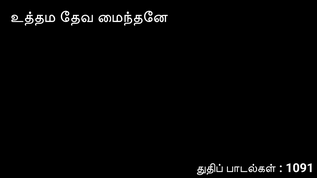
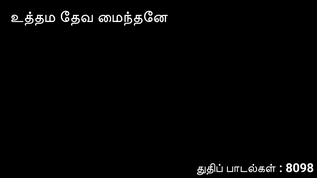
1091: 1091 -> 8098
